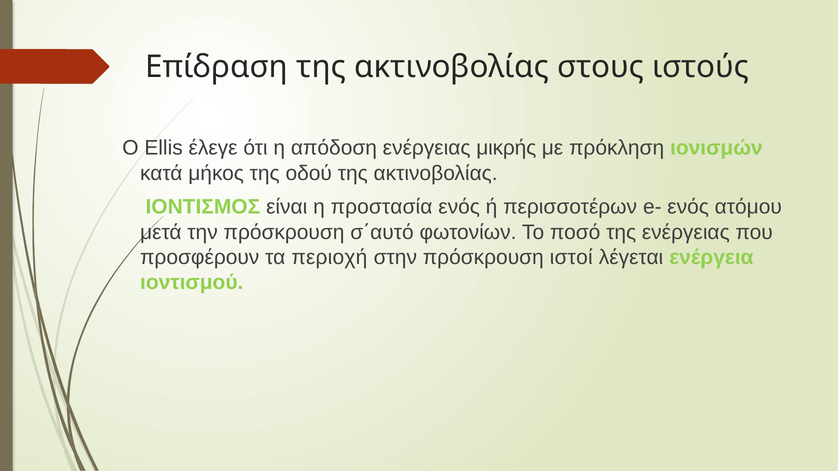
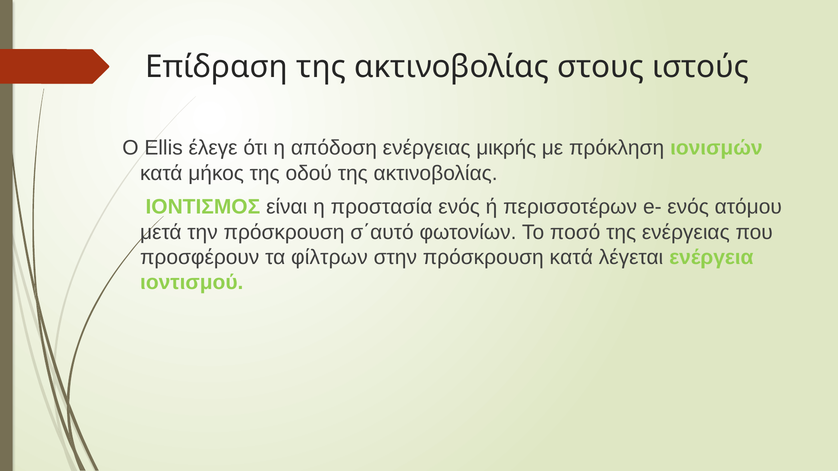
περιοχή: περιοχή -> φίλτρων
πρόσκρουση ιστοί: ιστοί -> κατά
